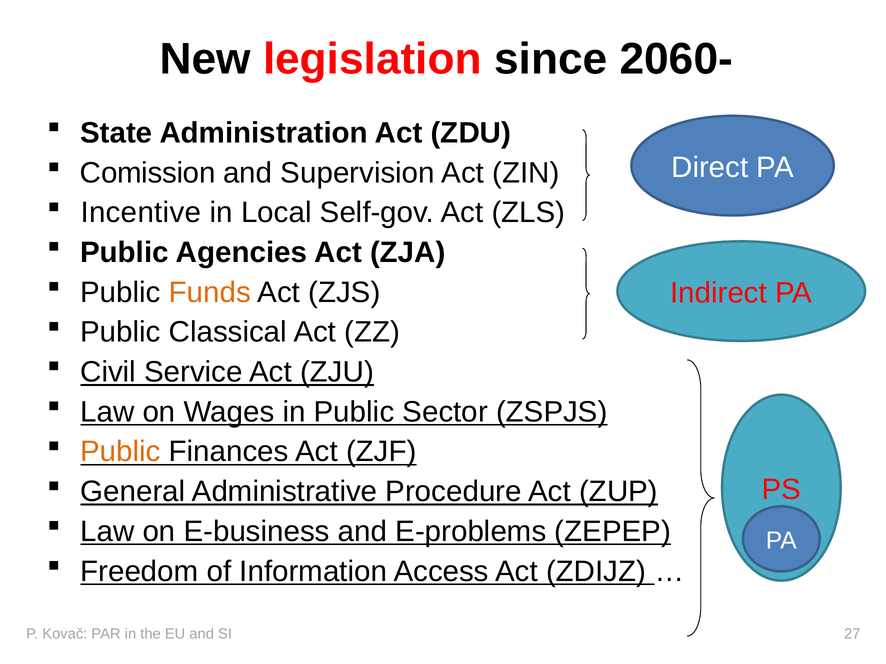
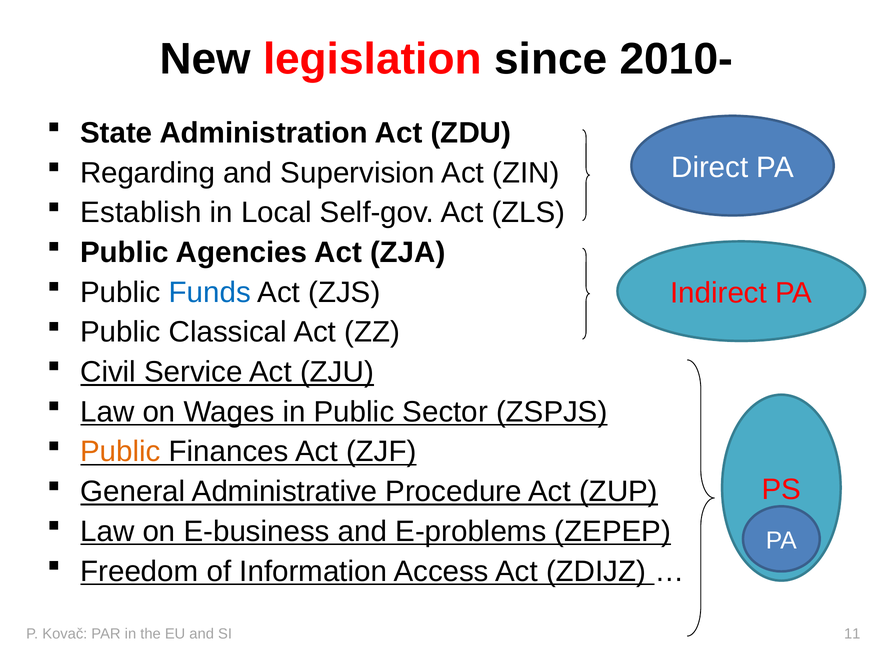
2060-: 2060- -> 2010-
Comission: Comission -> Regarding
Incentive: Incentive -> Establish
Funds colour: orange -> blue
27: 27 -> 11
